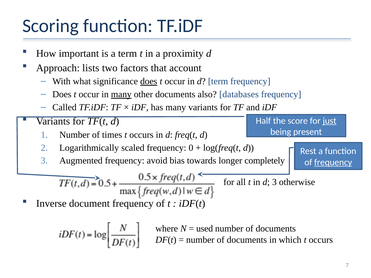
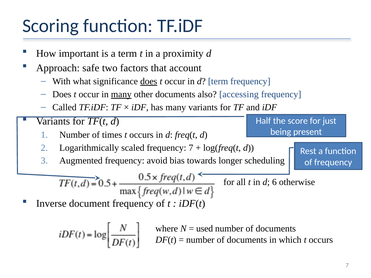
lists: lists -> safe
databases: databases -> accessing
just underline: present -> none
frequency 0: 0 -> 7
completely: completely -> scheduling
frequency at (333, 162) underline: present -> none
in d 3: 3 -> 6
